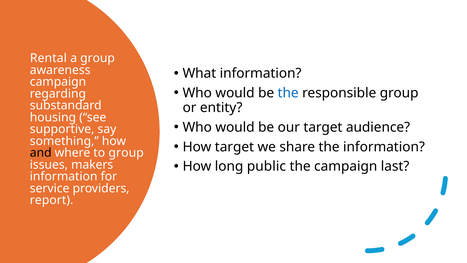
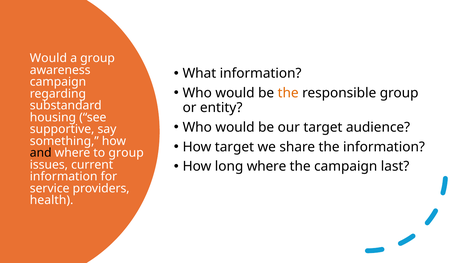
Rental at (48, 58): Rental -> Would
the at (288, 93) colour: blue -> orange
long public: public -> where
makers: makers -> current
report: report -> health
